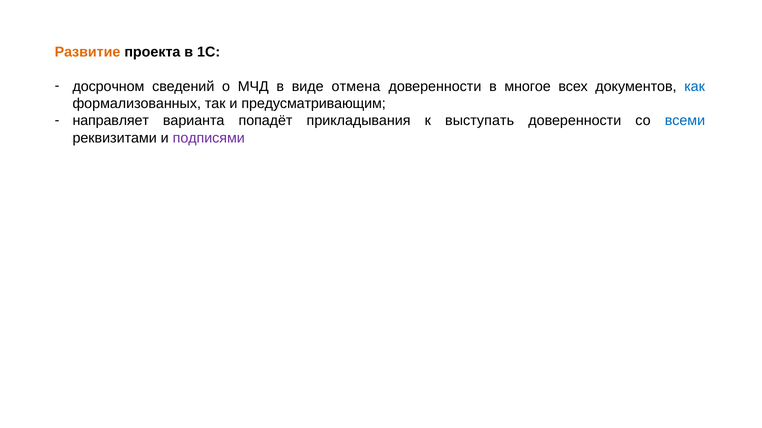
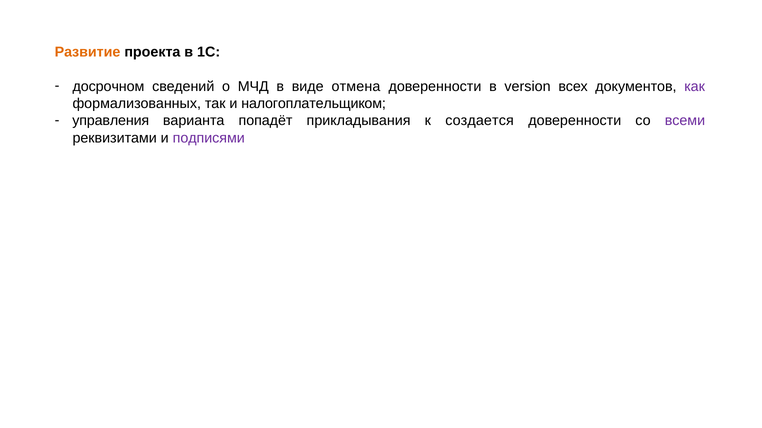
многое: многое -> version
как colour: blue -> purple
предусматривающим: предусматривающим -> налогоплательщиком
направляет: направляет -> управления
выступать: выступать -> создается
всеми colour: blue -> purple
